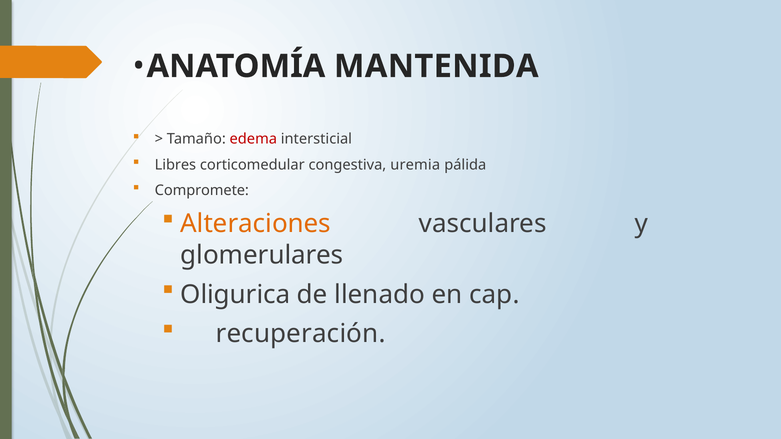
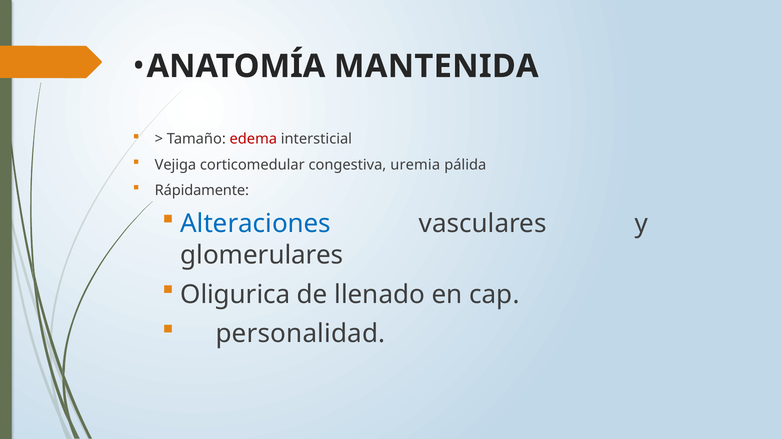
Libres: Libres -> Vejiga
Compromete: Compromete -> Rápidamente
Alteraciones colour: orange -> blue
recuperación: recuperación -> personalidad
